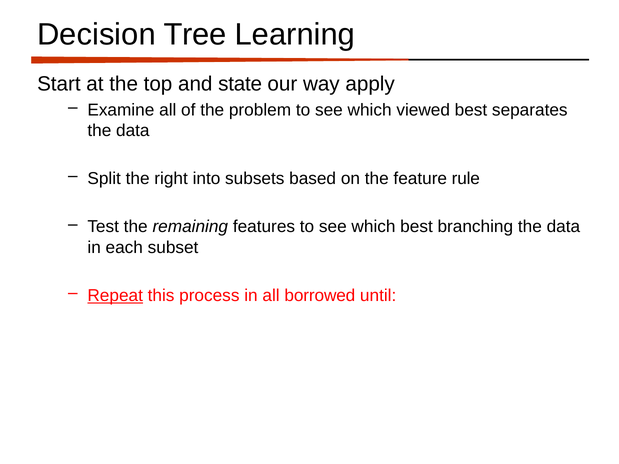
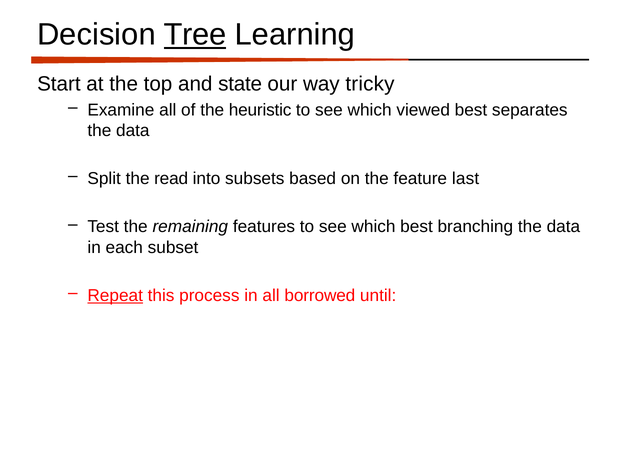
Tree underline: none -> present
apply: apply -> tricky
problem: problem -> heuristic
right: right -> read
rule: rule -> last
